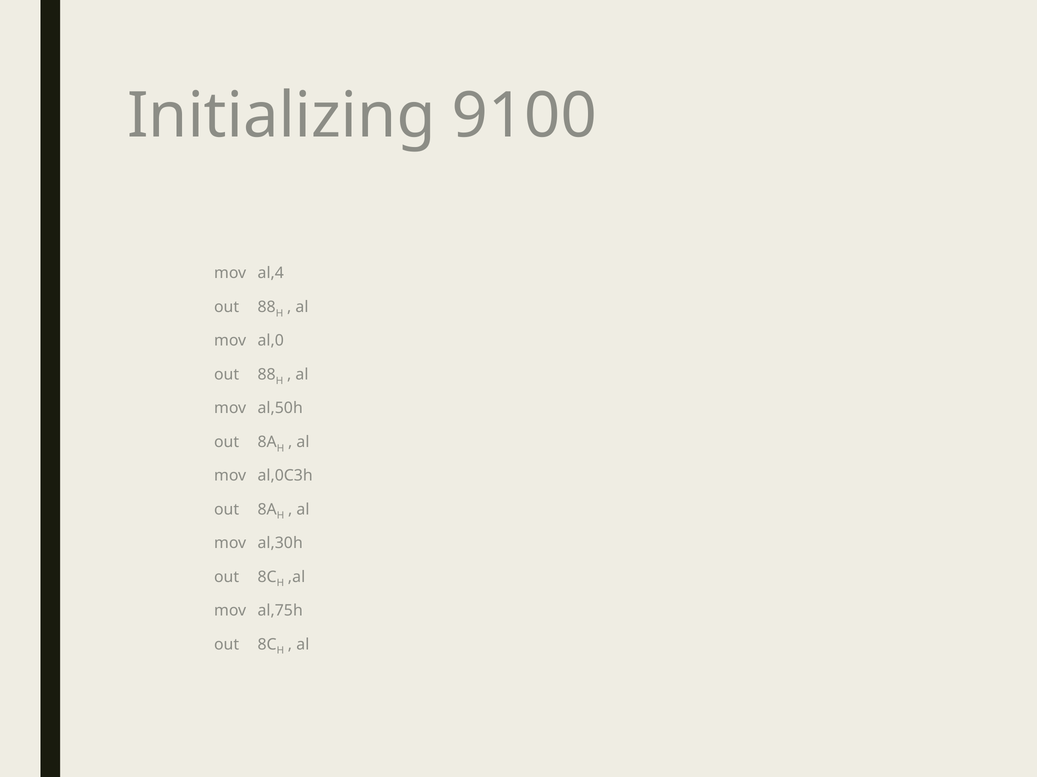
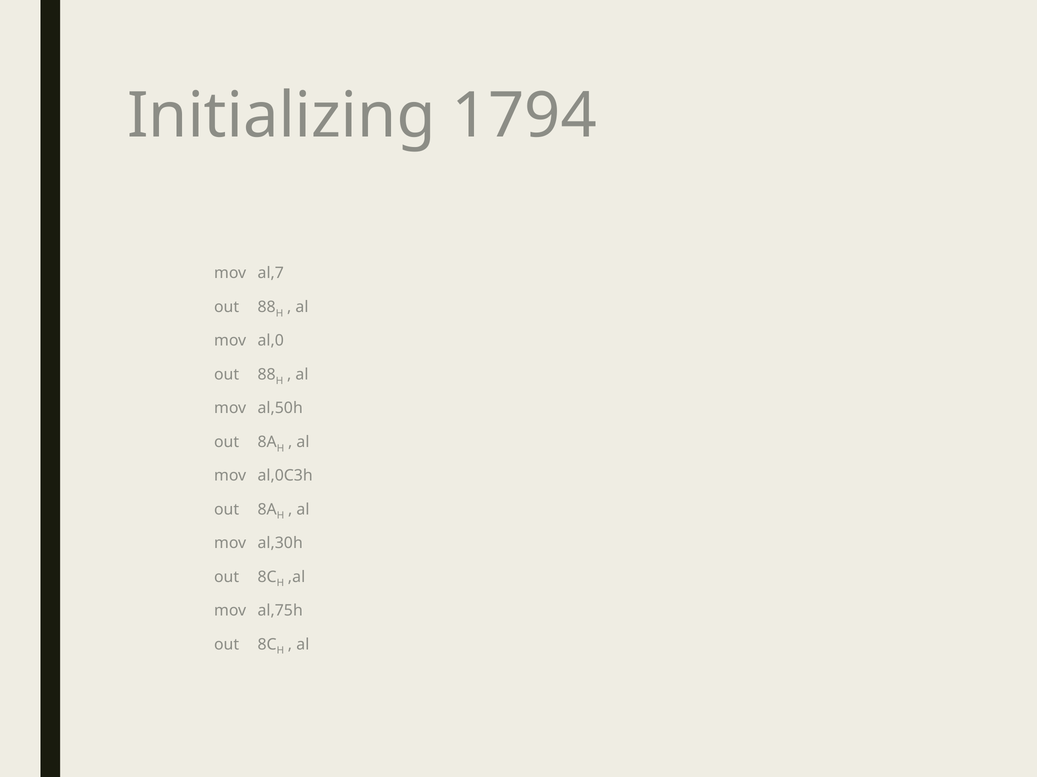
9100: 9100 -> 1794
al,4: al,4 -> al,7
